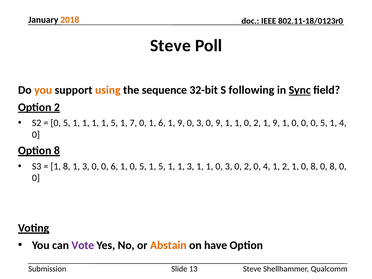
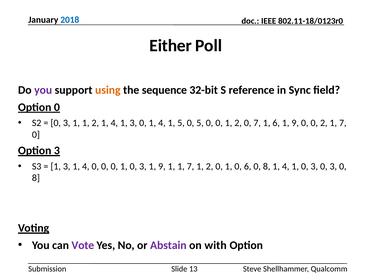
2018 colour: orange -> blue
Steve at (170, 46): Steve -> Either
you at (43, 90) colour: orange -> purple
following: following -> reference
Sync underline: present -> none
Option 2: 2 -> 0
5 at (67, 123): 5 -> 3
1 at (95, 123): 1 -> 2
5 at (114, 123): 5 -> 4
7 at (133, 123): 7 -> 3
0 1 6: 6 -> 4
9 at (181, 123): 9 -> 5
3 at (200, 123): 3 -> 5
9 at (219, 123): 9 -> 0
1 at (238, 123): 1 -> 2
2 at (257, 123): 2 -> 7
9 at (276, 123): 9 -> 6
0 at (295, 123): 0 -> 9
0 0 5: 5 -> 2
4 at (343, 123): 4 -> 7
Option 8: 8 -> 3
8 at (67, 166): 8 -> 3
3 at (86, 166): 3 -> 4
0 0 6: 6 -> 0
5 at (143, 166): 5 -> 3
5 at (162, 166): 5 -> 9
1 1 3: 3 -> 7
1 at (210, 166): 1 -> 2
3 at (229, 166): 3 -> 1
2 at (248, 166): 2 -> 6
4 at (267, 166): 4 -> 8
2 at (286, 166): 2 -> 4
8 at (314, 166): 8 -> 3
8 at (333, 166): 8 -> 3
0 at (36, 178): 0 -> 8
Abstain colour: orange -> purple
have: have -> with
